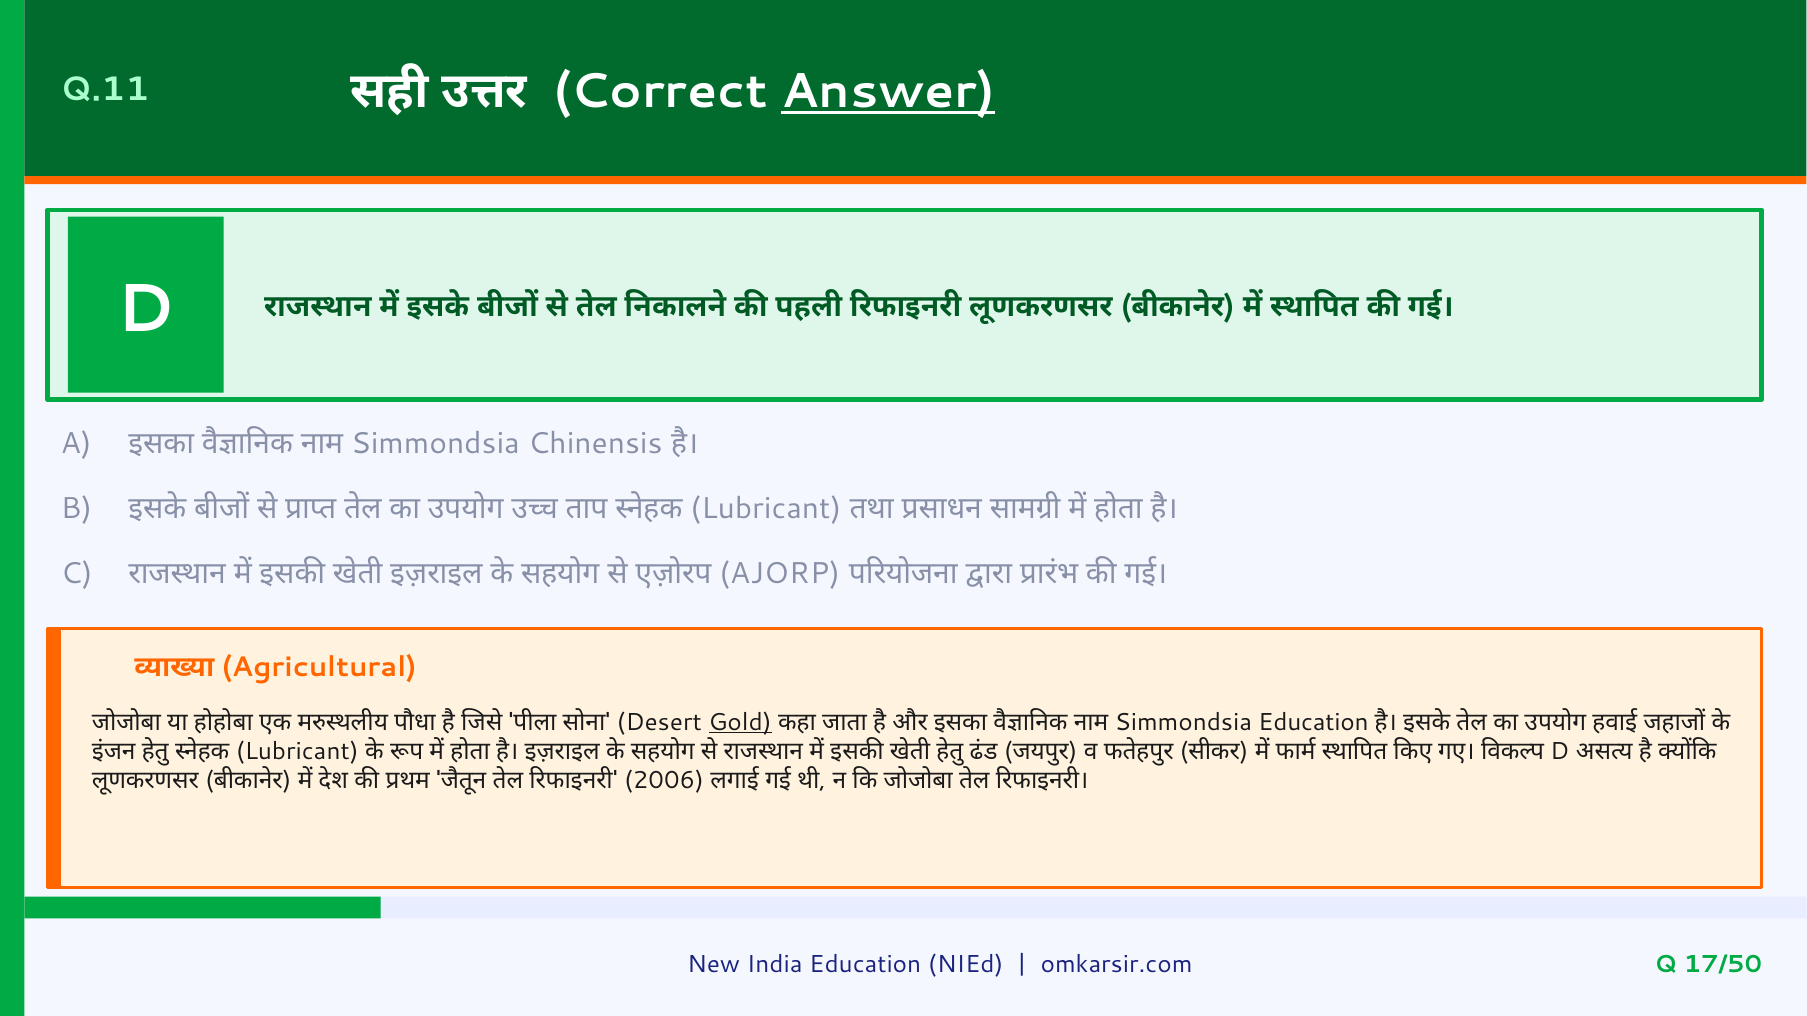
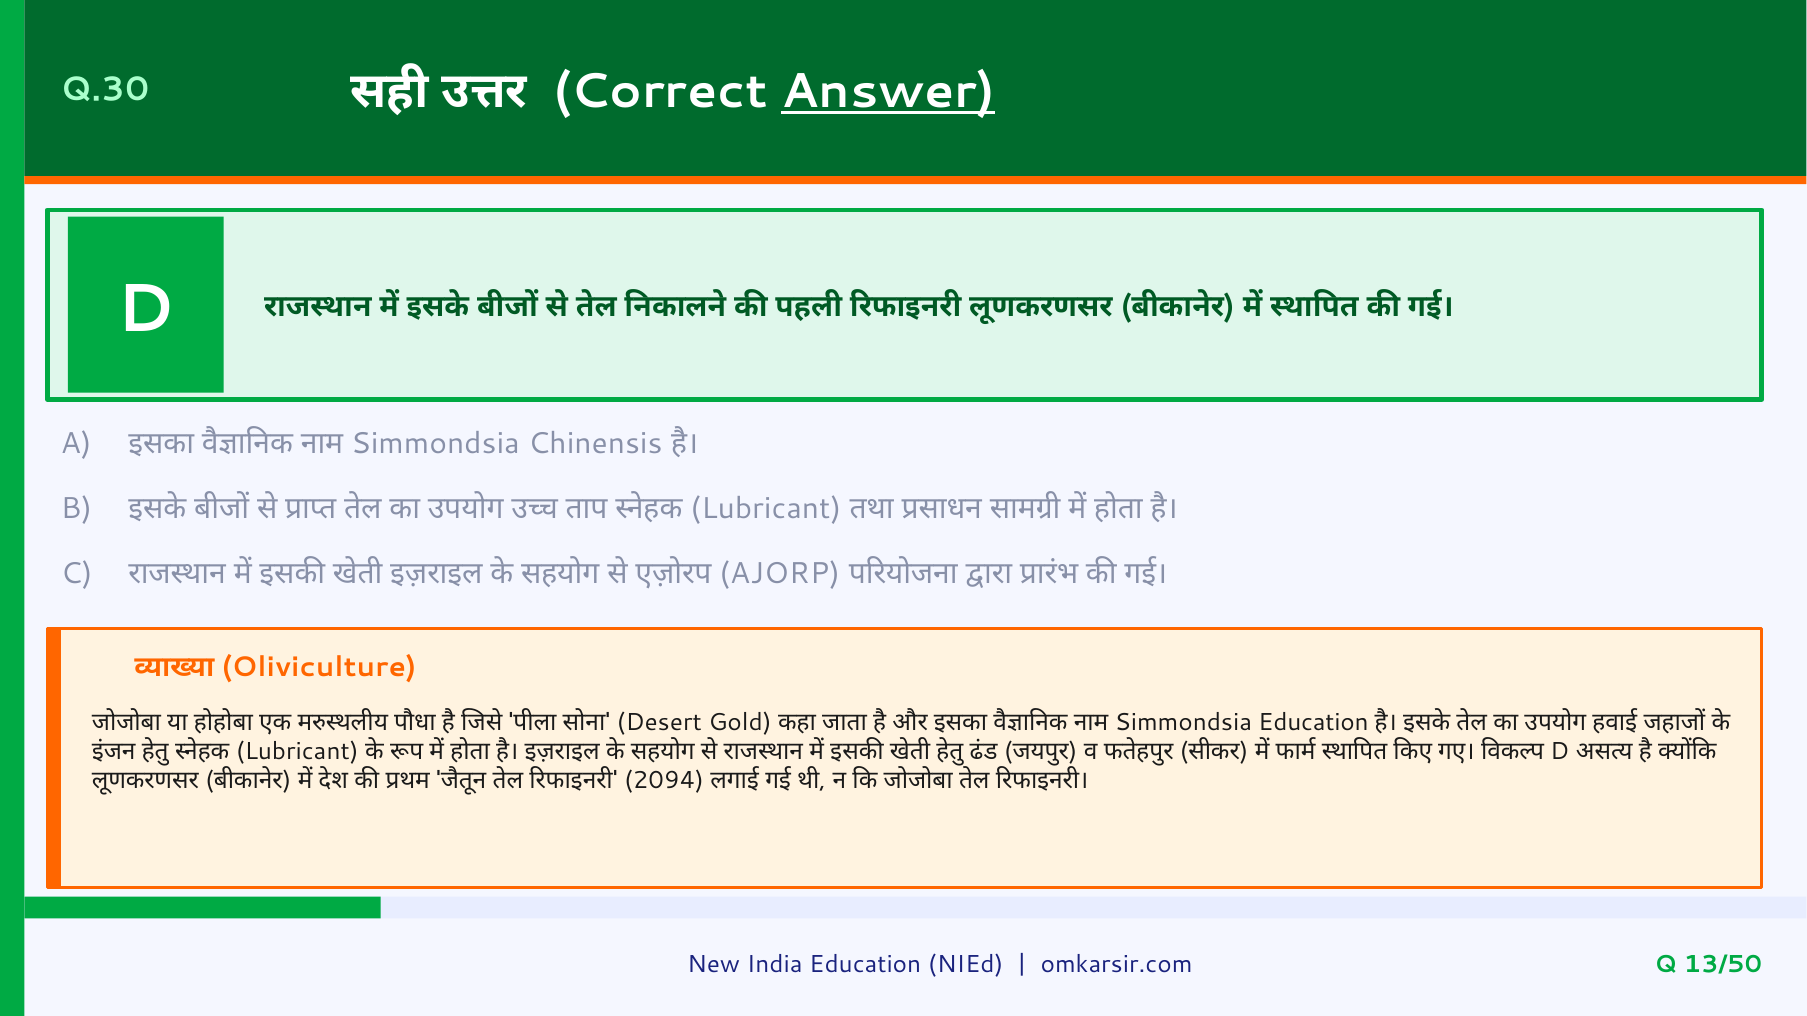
Q.11: Q.11 -> Q.30
Agricultural: Agricultural -> Oliviculture
Gold underline: present -> none
2006: 2006 -> 2094
17/50: 17/50 -> 13/50
